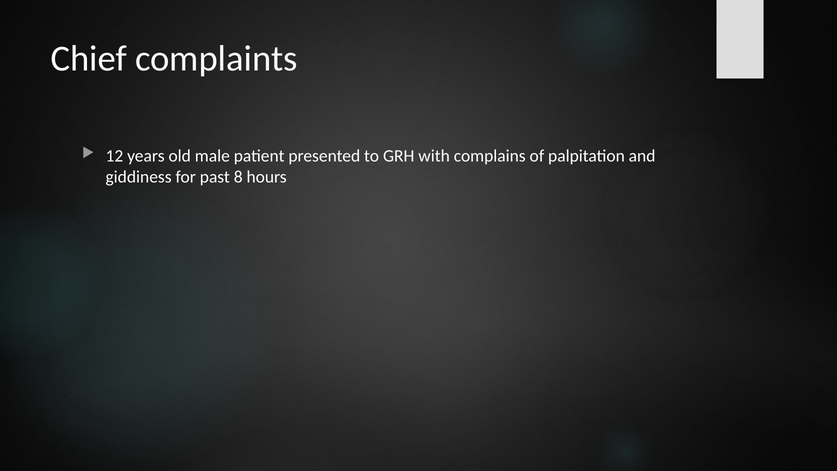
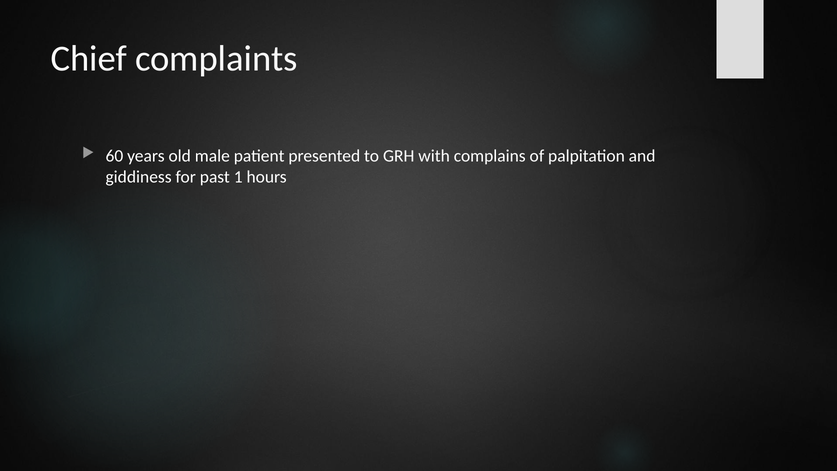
12: 12 -> 60
8: 8 -> 1
